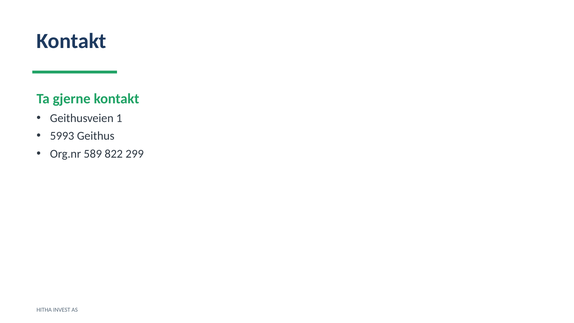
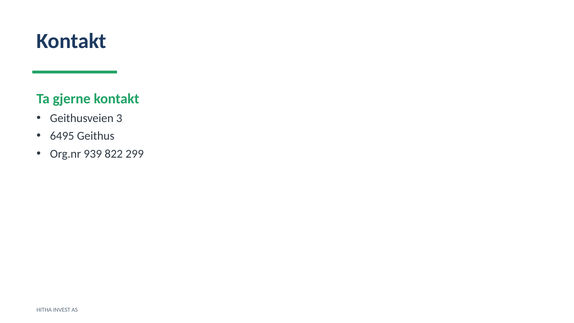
1: 1 -> 3
5993: 5993 -> 6495
589: 589 -> 939
